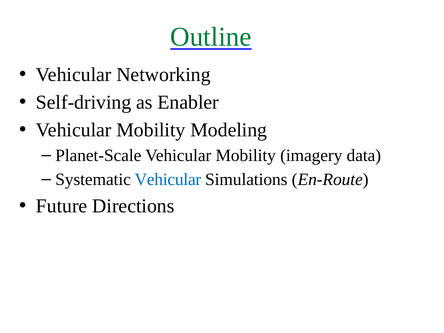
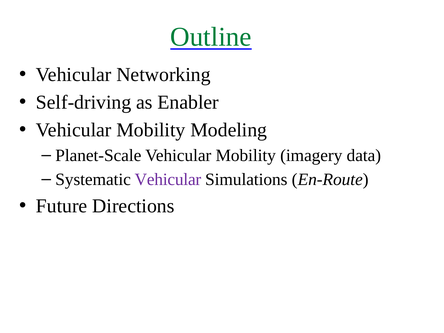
Vehicular at (168, 180) colour: blue -> purple
